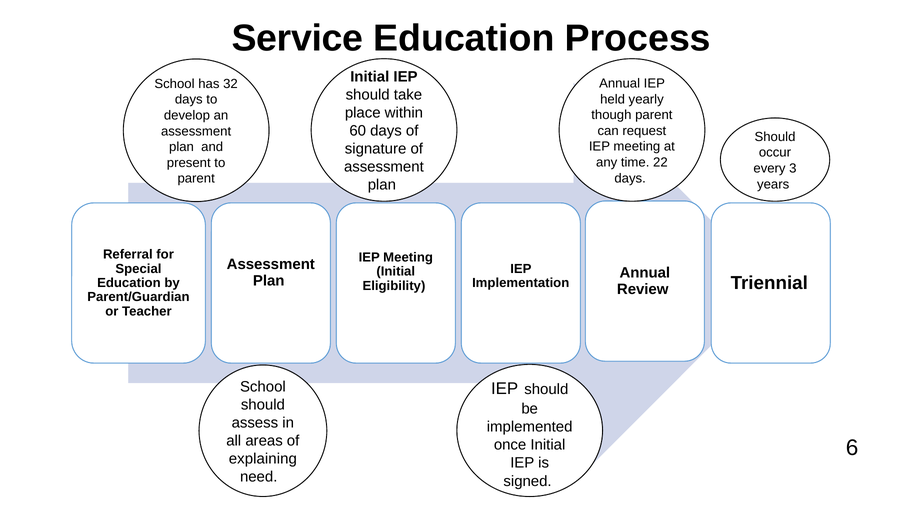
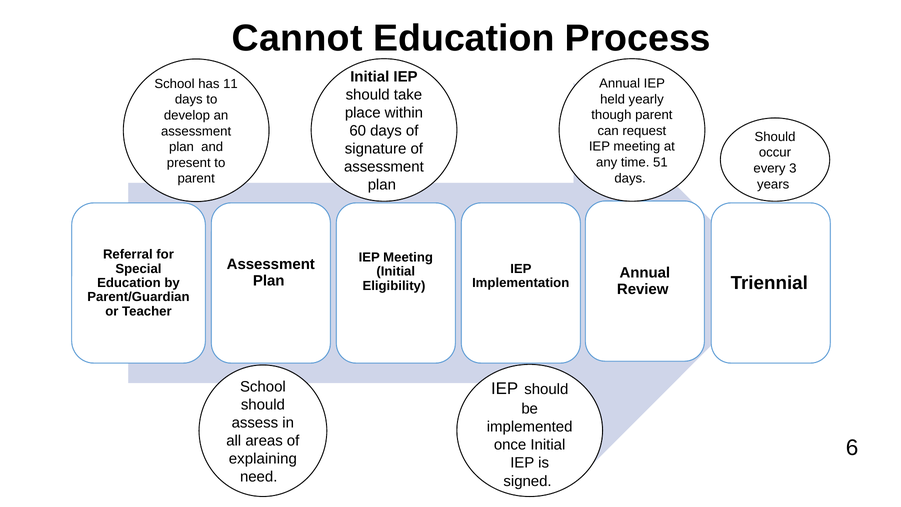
Service: Service -> Cannot
32: 32 -> 11
22: 22 -> 51
